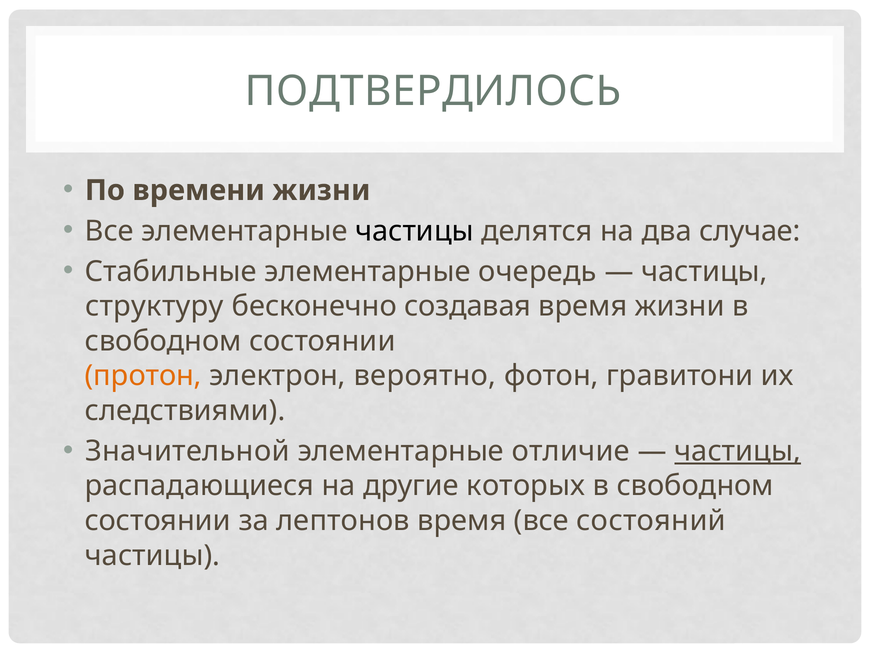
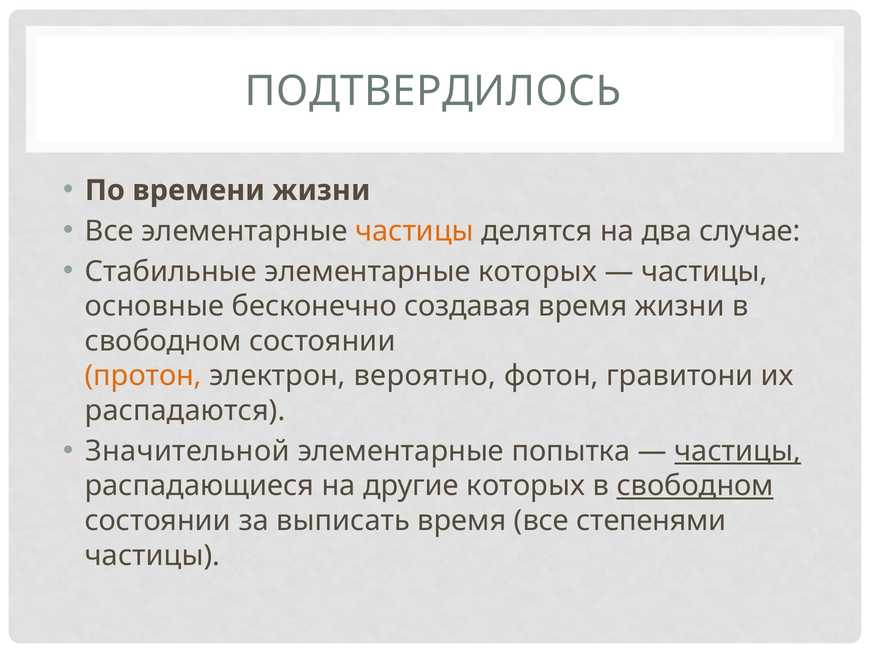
частицы at (414, 231) colour: black -> orange
элементарные очередь: очередь -> которых
структуру: структуру -> основные
следствиями: следствиями -> распадаются
отличие: отличие -> попытка
свободном at (695, 486) underline: none -> present
лептонов: лептонов -> выписать
состояний: состояний -> степенями
